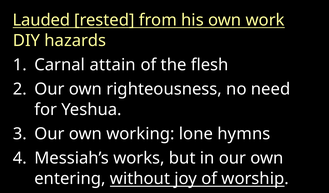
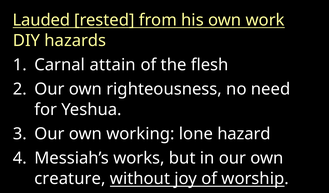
hymns: hymns -> hazard
entering: entering -> creature
